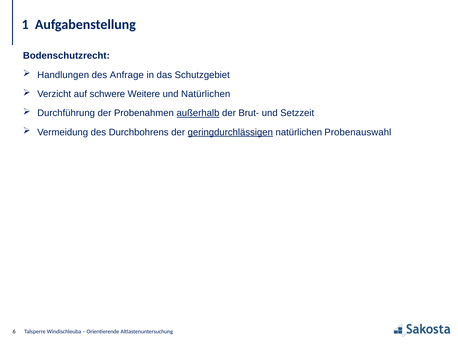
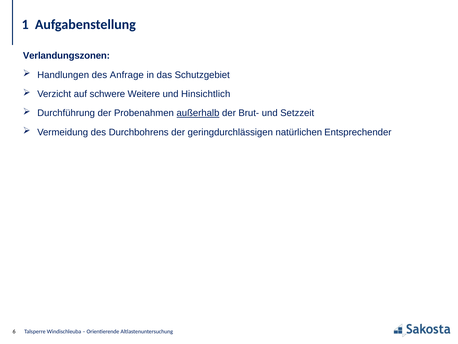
Bodenschutzrecht: Bodenschutzrecht -> Verlandungszonen
und Natürlichen: Natürlichen -> Hinsichtlich
geringdurchlässigen underline: present -> none
Probenauswahl: Probenauswahl -> Entsprechender
